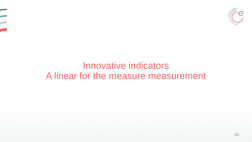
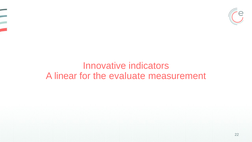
measure: measure -> evaluate
